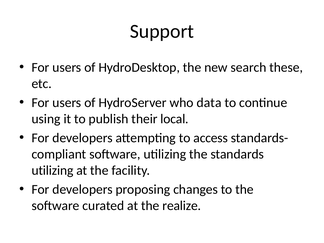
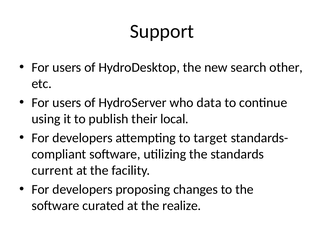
these: these -> other
access: access -> target
utilizing at (52, 170): utilizing -> current
